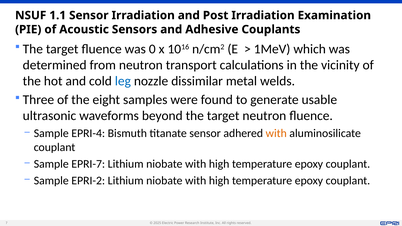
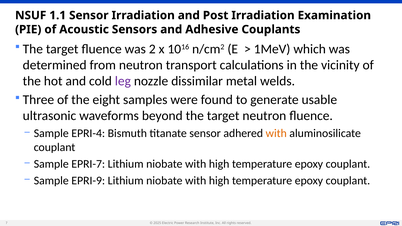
0: 0 -> 2
leg colour: blue -> purple
EPRI-2: EPRI-2 -> EPRI-9
